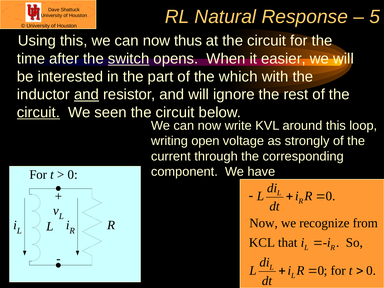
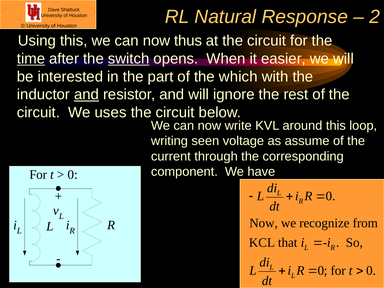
5: 5 -> 2
time underline: none -> present
circuit at (38, 112) underline: present -> none
seen: seen -> uses
open: open -> seen
strongly: strongly -> assume
